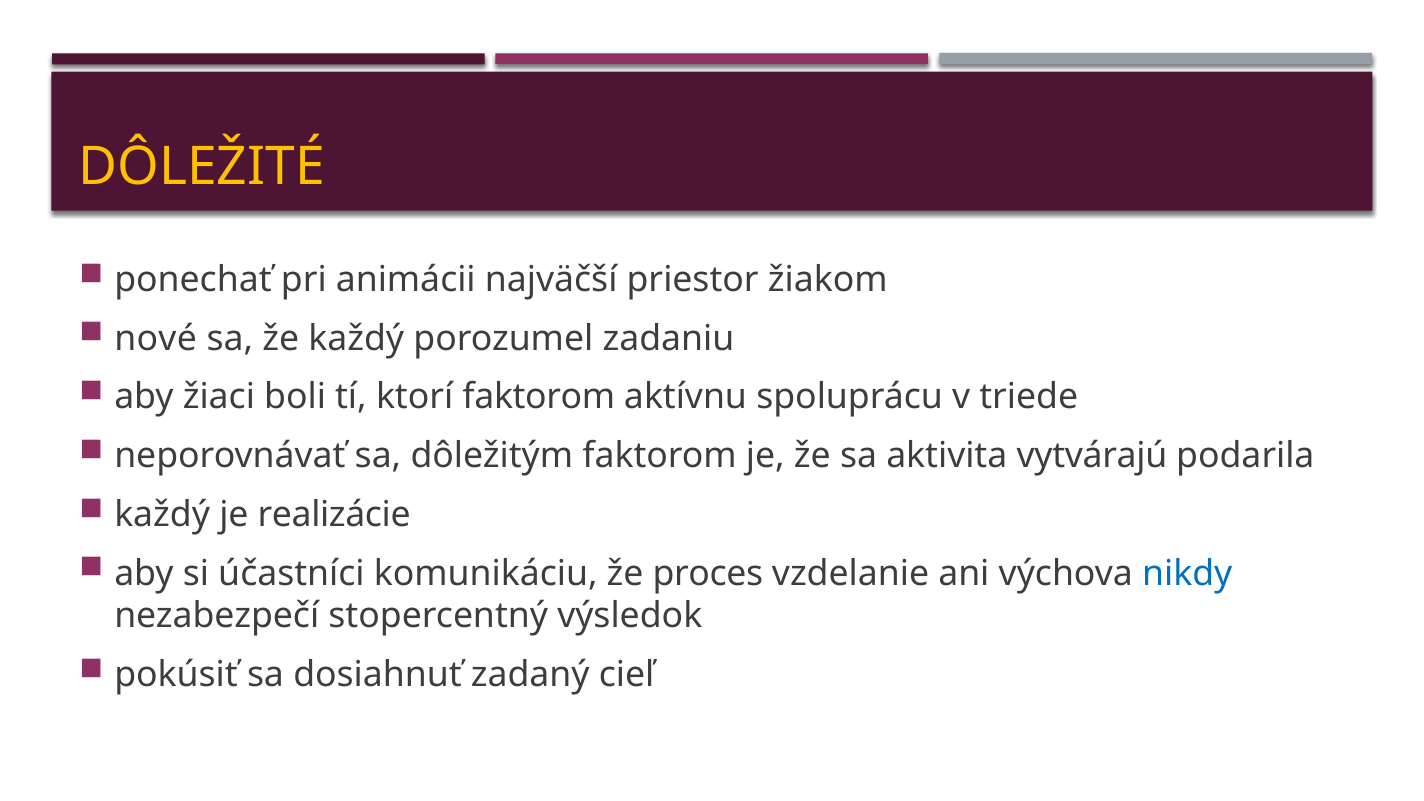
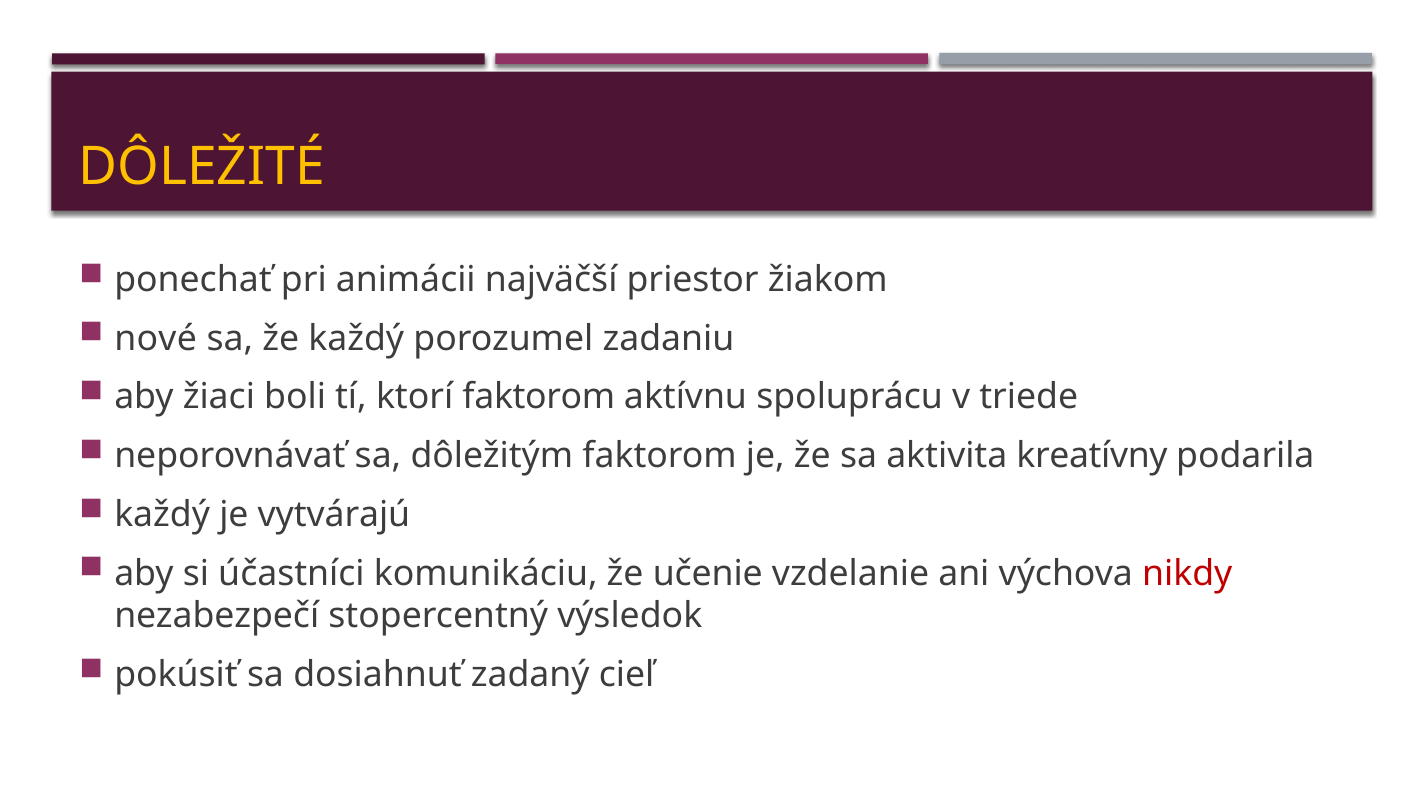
vytvárajú: vytvárajú -> kreatívny
realizácie: realizácie -> vytvárajú
proces: proces -> učenie
nikdy colour: blue -> red
